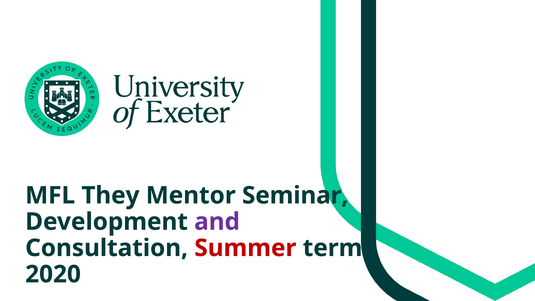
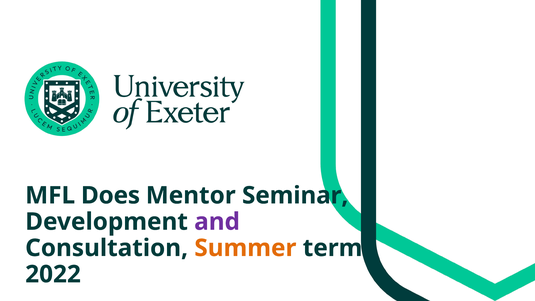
They: They -> Does
Summer colour: red -> orange
2020: 2020 -> 2022
